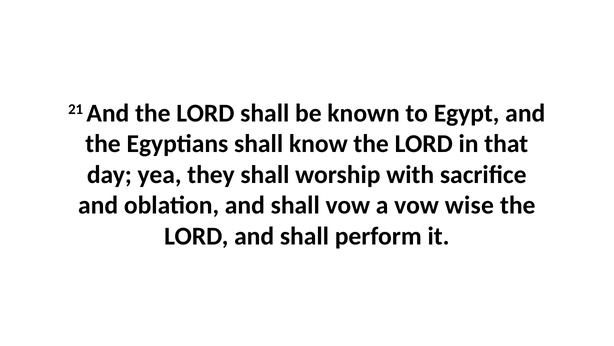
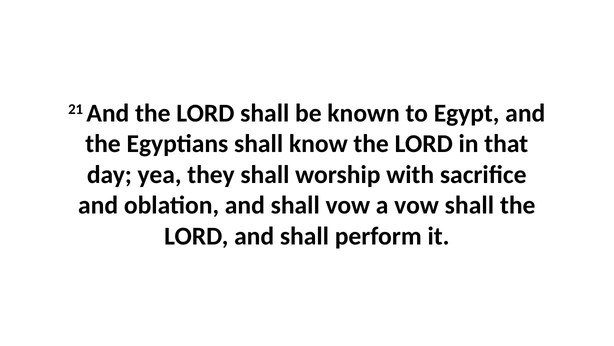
vow wise: wise -> shall
